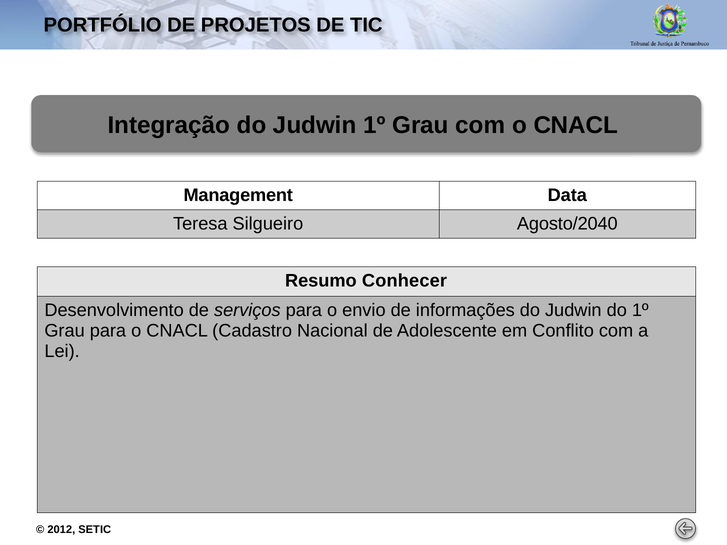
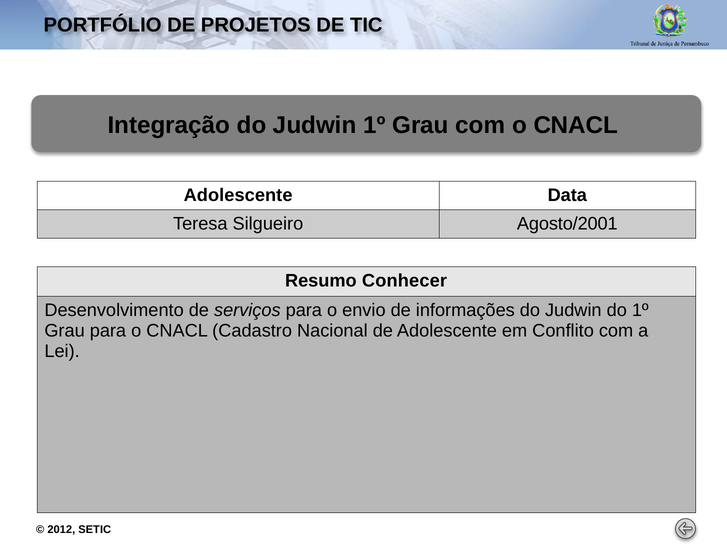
Management at (238, 195): Management -> Adolescente
Agosto/2040: Agosto/2040 -> Agosto/2001
